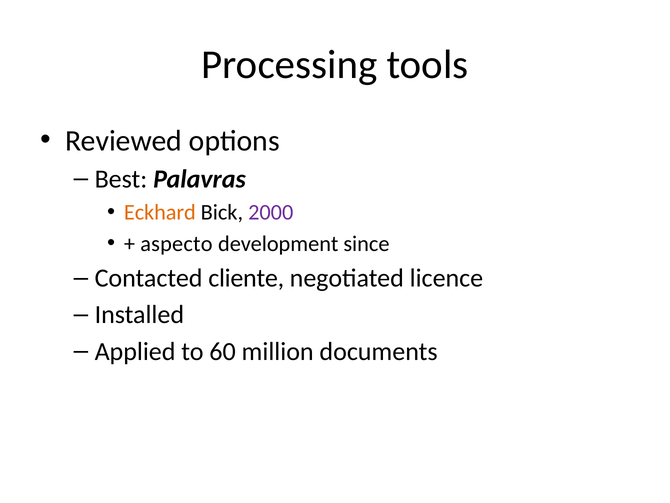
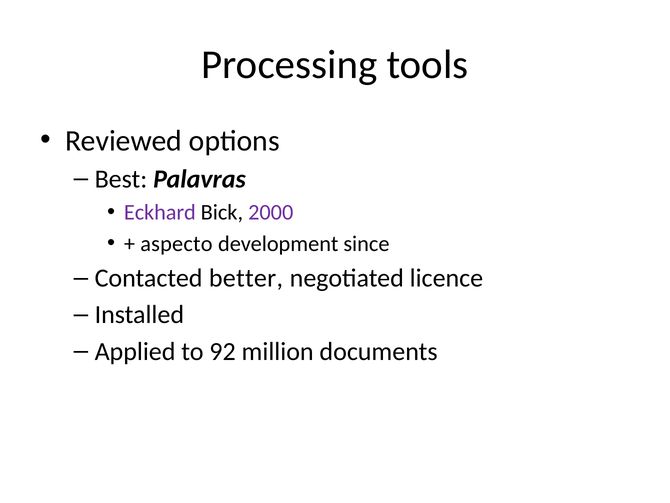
Eckhard colour: orange -> purple
cliente: cliente -> better
60: 60 -> 92
